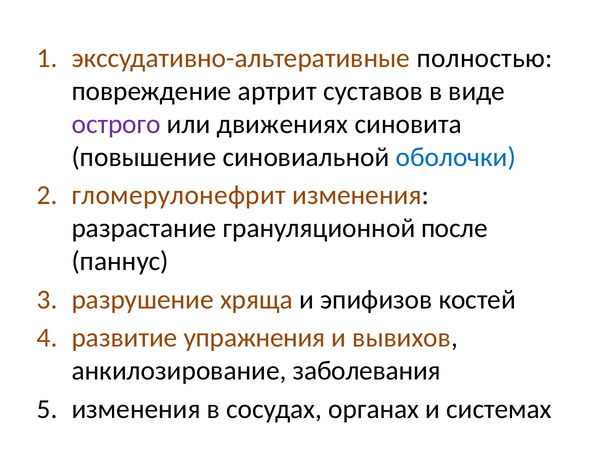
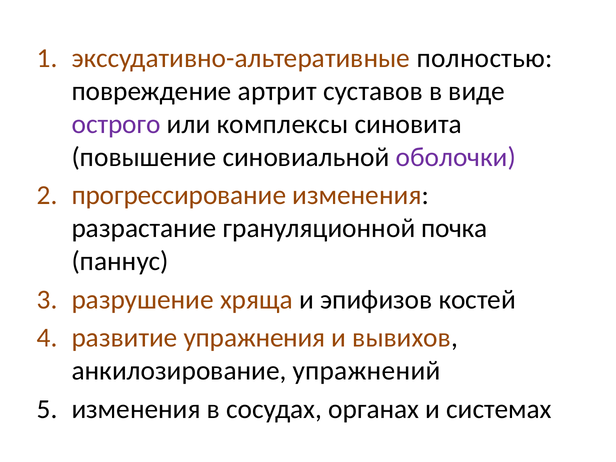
движениях: движениях -> комплексы
оболочки colour: blue -> purple
гломерулонефрит: гломерулонефрит -> прогрессирование
после: после -> почка
заболевания: заболевания -> упражнений
